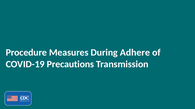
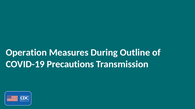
Procedure: Procedure -> Operation
Adhere: Adhere -> Outline
